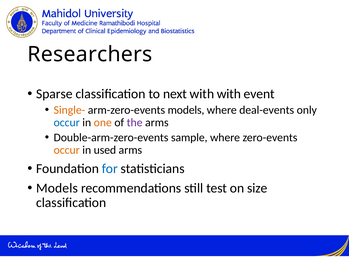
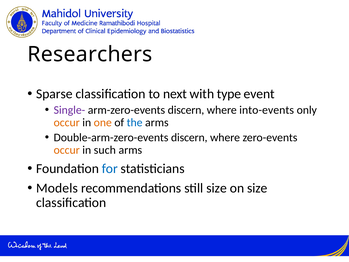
with with: with -> type
Single- colour: orange -> purple
arm-zero-events models: models -> discern
deal-events: deal-events -> into-events
occur at (67, 122) colour: blue -> orange
the colour: purple -> blue
Double-arm-zero-events sample: sample -> discern
used: used -> such
still test: test -> size
